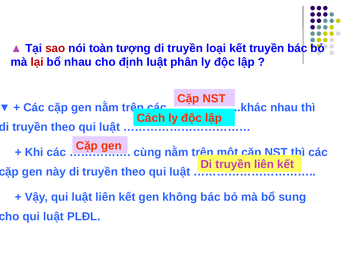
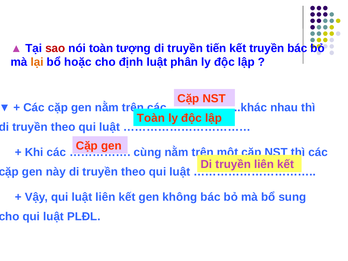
loại: loại -> tiến
lại colour: red -> orange
bổ nhau: nhau -> hoặc
Cách at (151, 118): Cách -> Toàn
